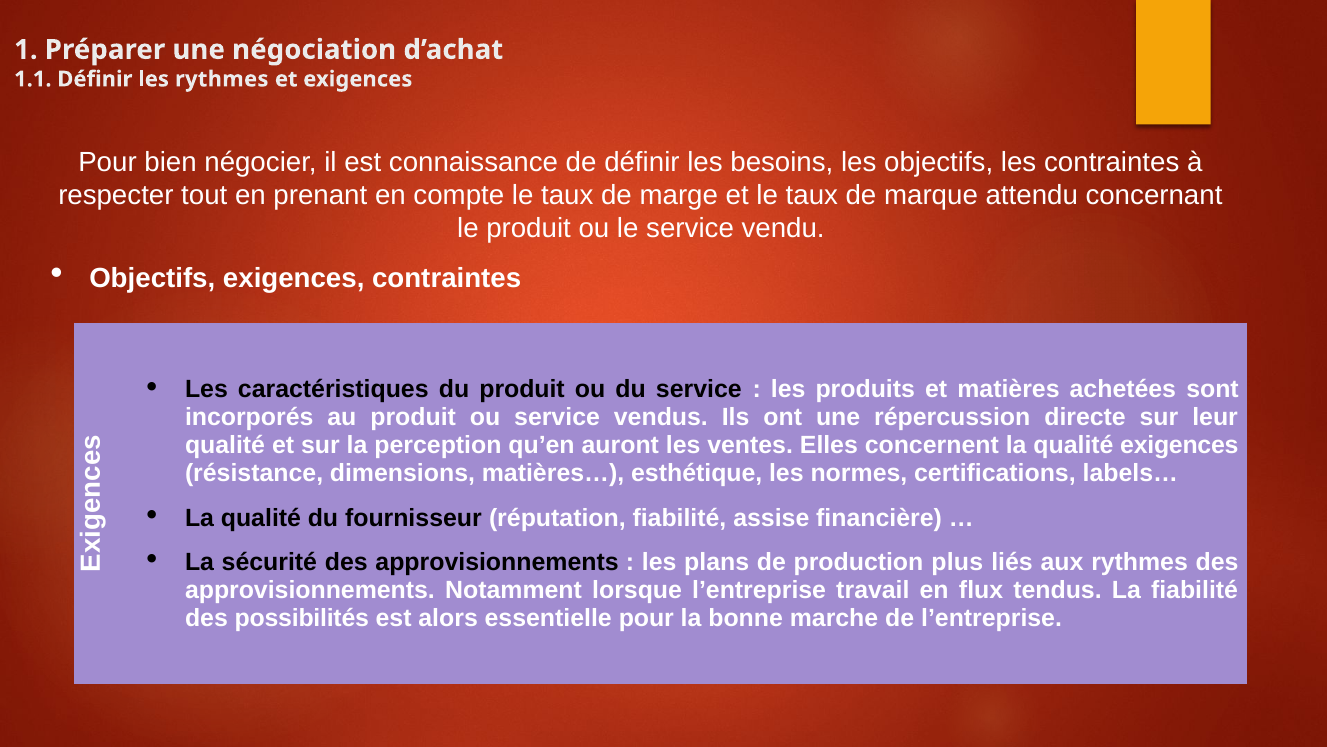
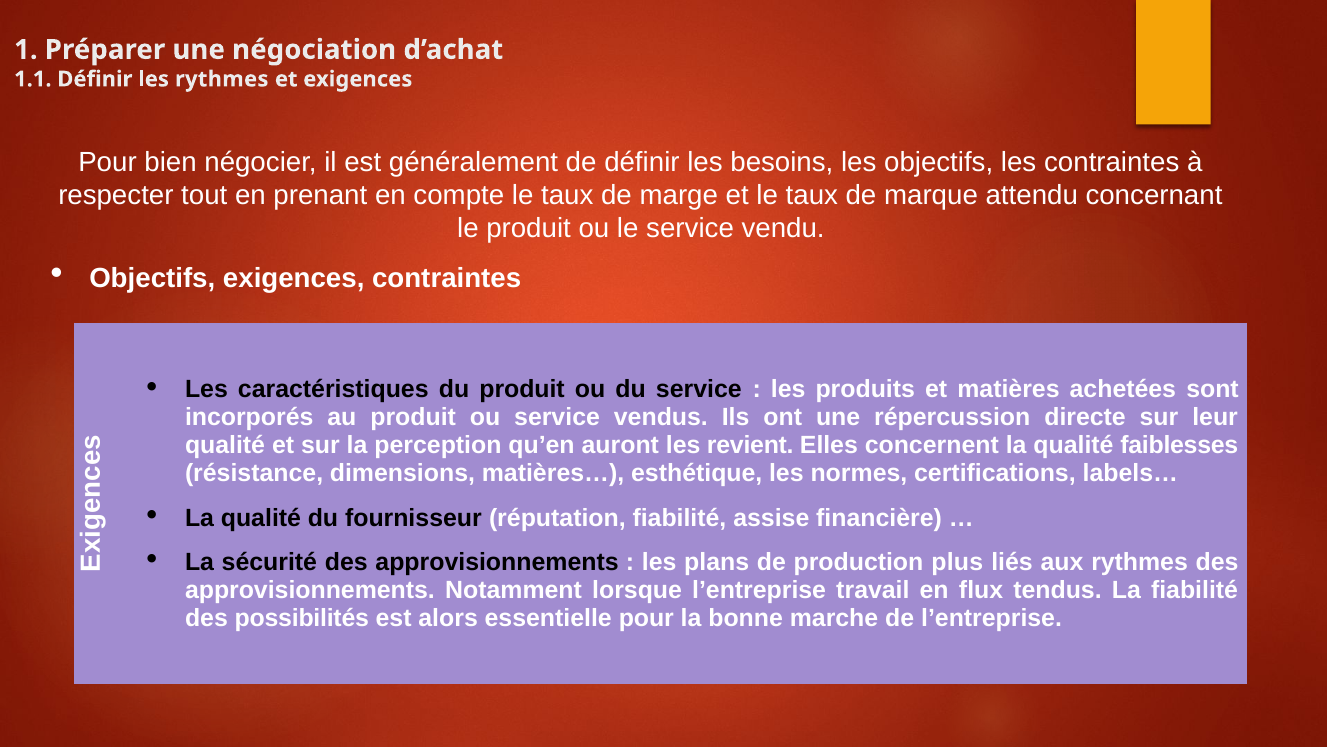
connaissance: connaissance -> généralement
ventes: ventes -> revient
qualité exigences: exigences -> faiblesses
